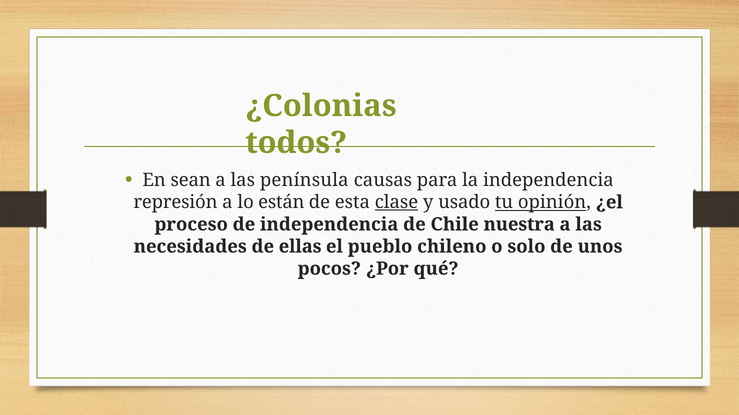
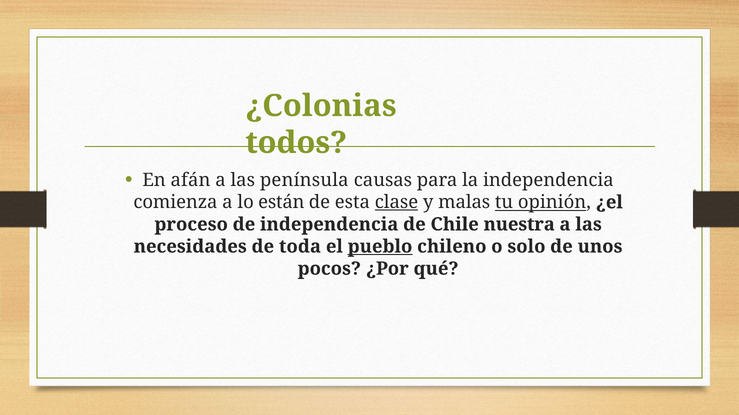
sean: sean -> afán
represión: represión -> comienza
usado: usado -> malas
ellas: ellas -> toda
pueblo underline: none -> present
